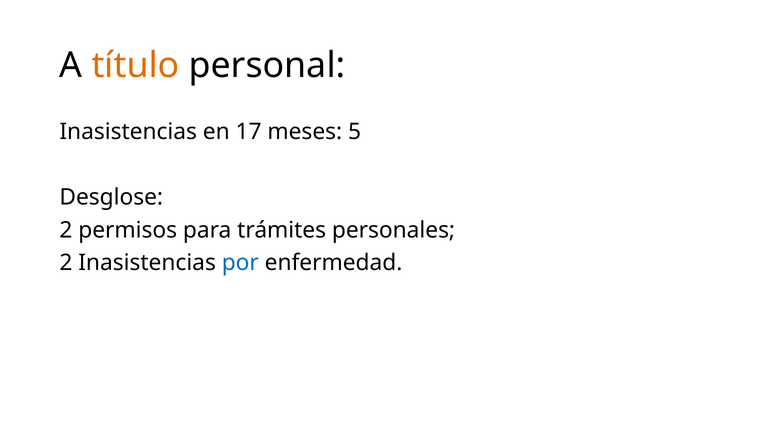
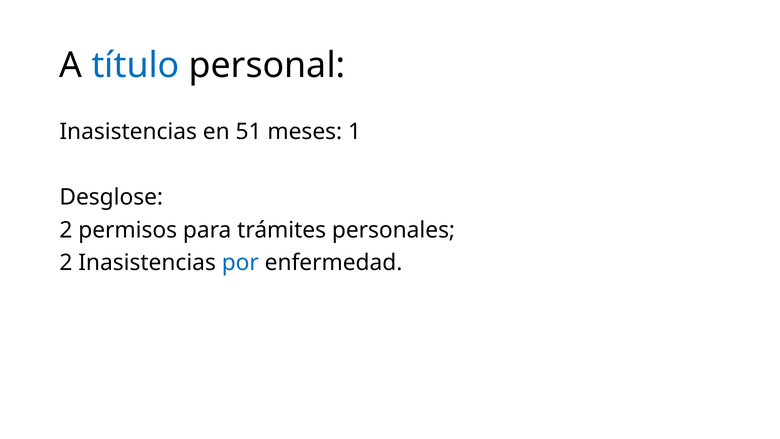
título colour: orange -> blue
17: 17 -> 51
5: 5 -> 1
